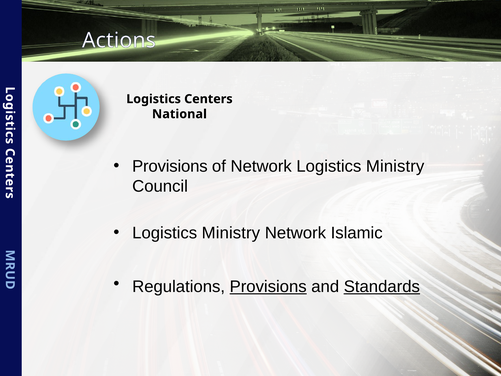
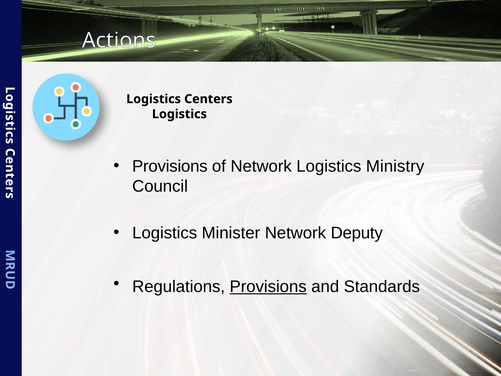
National at (179, 114): National -> Logistics
Ministry at (231, 233): Ministry -> Minister
Islamic: Islamic -> Deputy
Standards underline: present -> none
